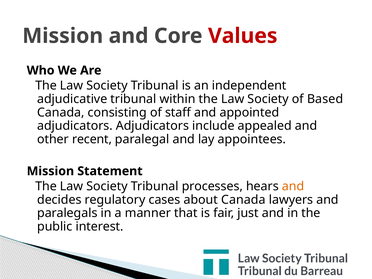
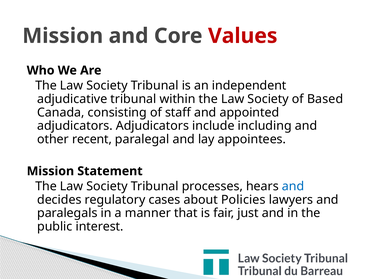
appealed: appealed -> including
and at (293, 186) colour: orange -> blue
about Canada: Canada -> Policies
